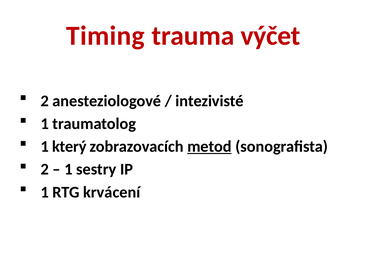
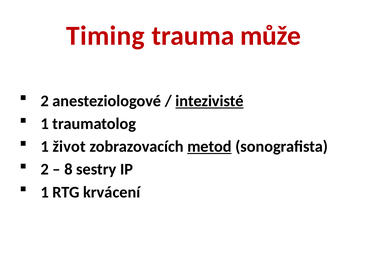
výčet: výčet -> může
intezivisté underline: none -> present
který: který -> život
1 at (68, 169): 1 -> 8
